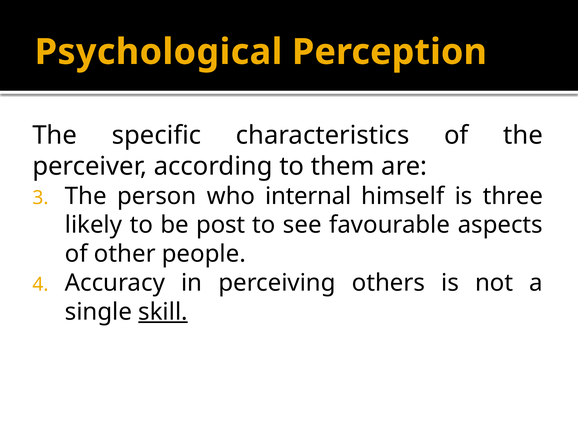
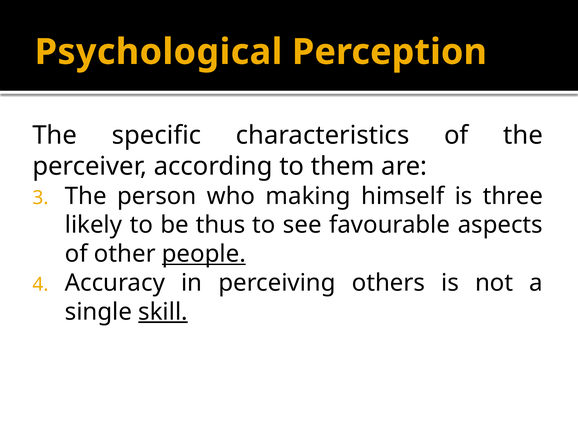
internal: internal -> making
post: post -> thus
people underline: none -> present
